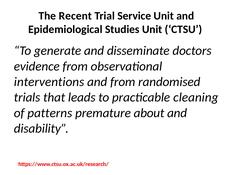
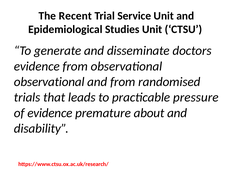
interventions at (49, 82): interventions -> observational
cleaning: cleaning -> pressure
of patterns: patterns -> evidence
